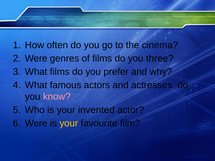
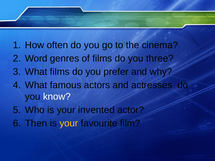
Were at (36, 58): Were -> Word
know colour: pink -> white
Were at (36, 123): Were -> Then
